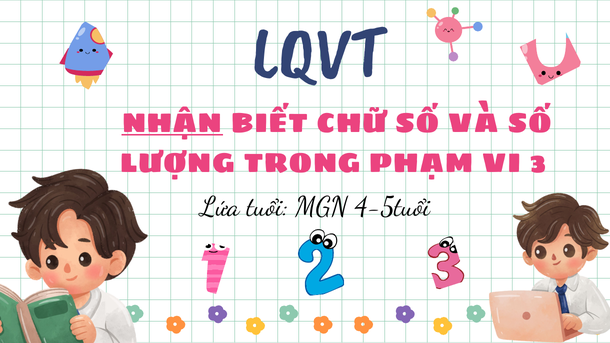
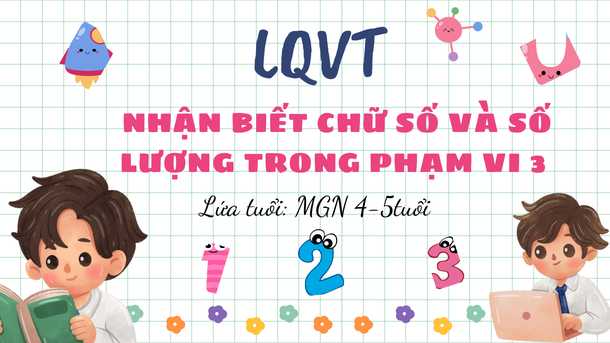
NHẬN underline: present -> none
